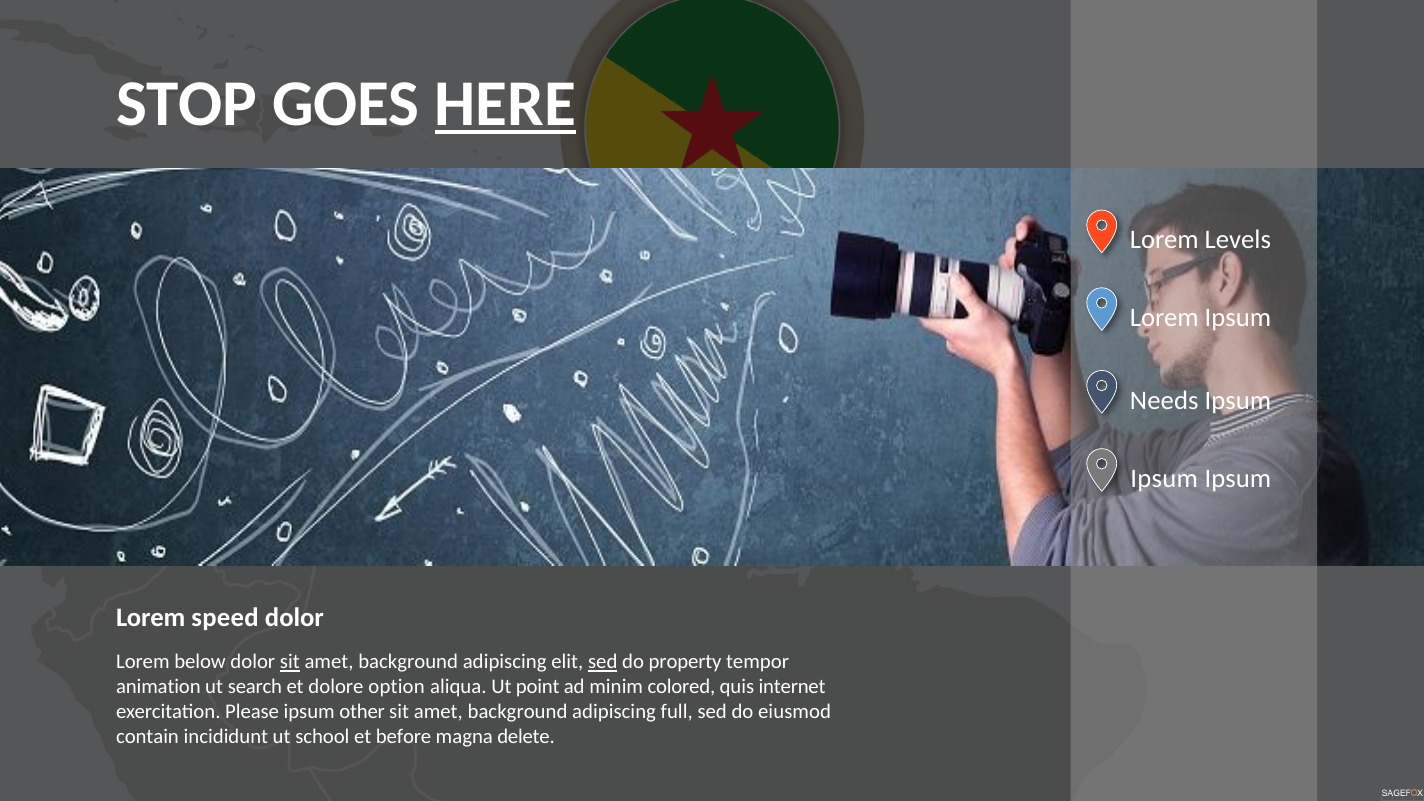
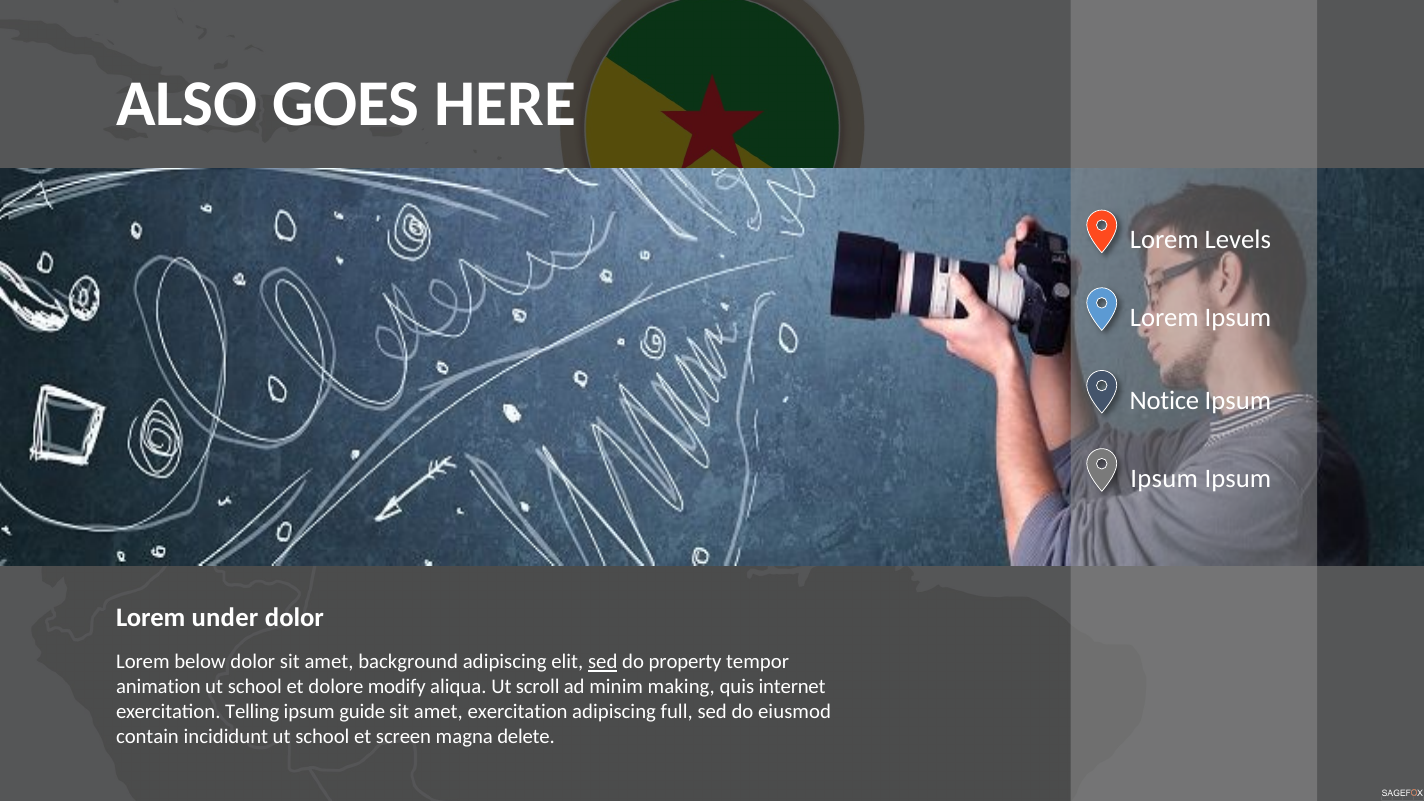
STOP: STOP -> ALSO
HERE underline: present -> none
Needs: Needs -> Notice
speed: speed -> under
sit at (290, 662) underline: present -> none
search at (255, 687): search -> school
option: option -> modify
point: point -> scroll
colored: colored -> making
Please: Please -> Telling
other: other -> guide
background at (518, 712): background -> exercitation
before: before -> screen
